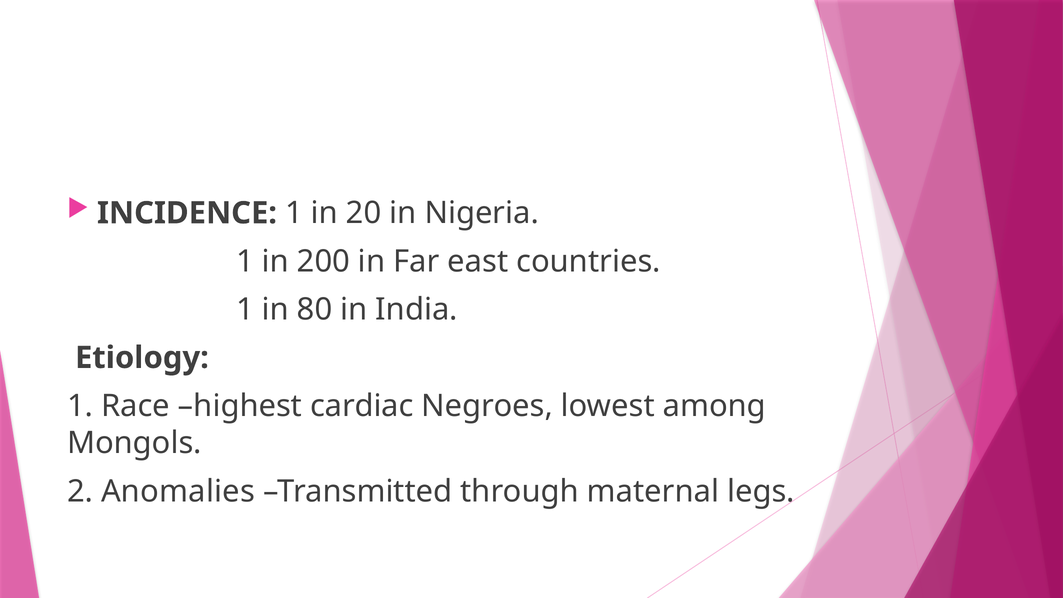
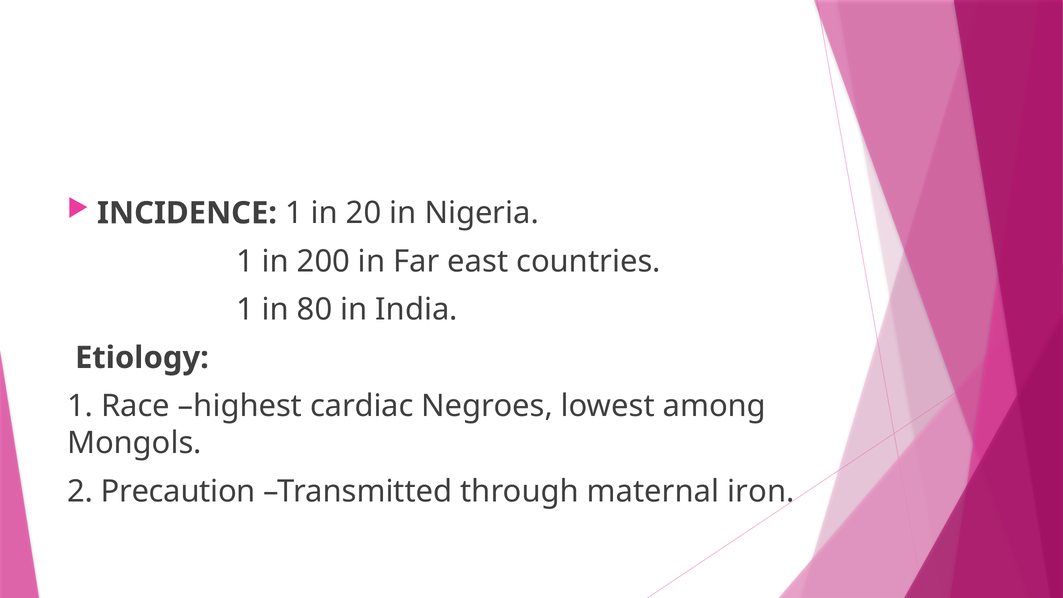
Anomalies: Anomalies -> Precaution
legs: legs -> iron
